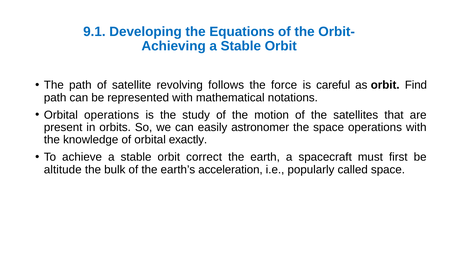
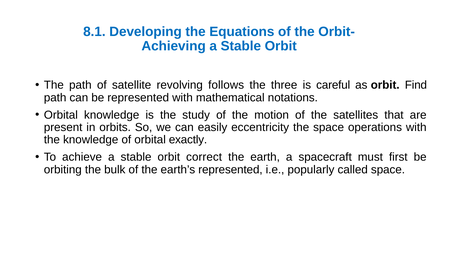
9.1: 9.1 -> 8.1
force: force -> three
Orbital operations: operations -> knowledge
astronomer: astronomer -> eccentricity
altitude: altitude -> orbiting
earth’s acceleration: acceleration -> represented
